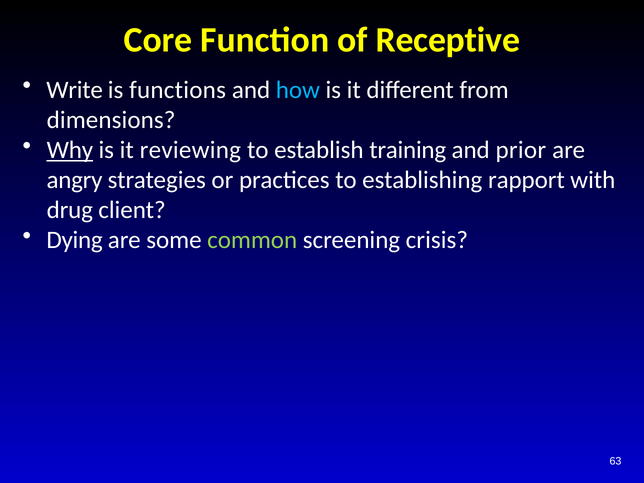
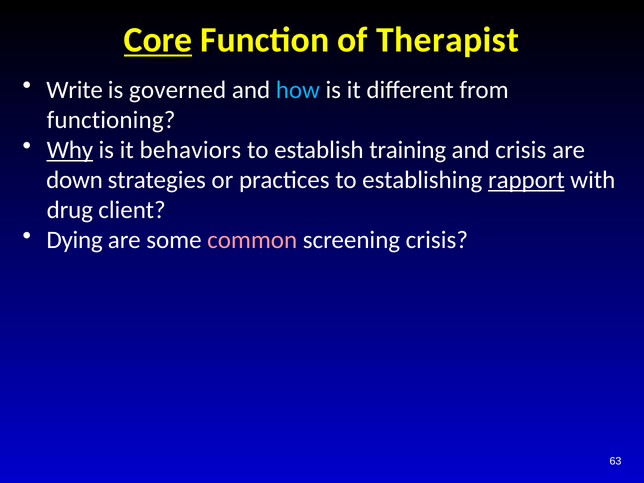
Core underline: none -> present
Receptive: Receptive -> Therapist
functions: functions -> governed
dimensions: dimensions -> functioning
reviewing: reviewing -> behaviors
and prior: prior -> crisis
angry: angry -> down
rapport underline: none -> present
common colour: light green -> pink
